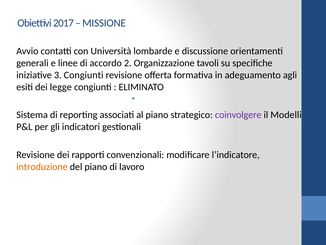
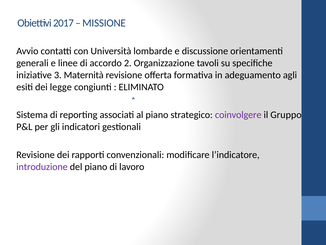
3 Congiunti: Congiunti -> Maternità
Modelli: Modelli -> Gruppo
introduzione colour: orange -> purple
